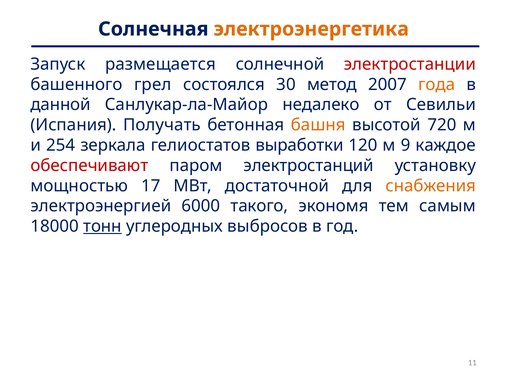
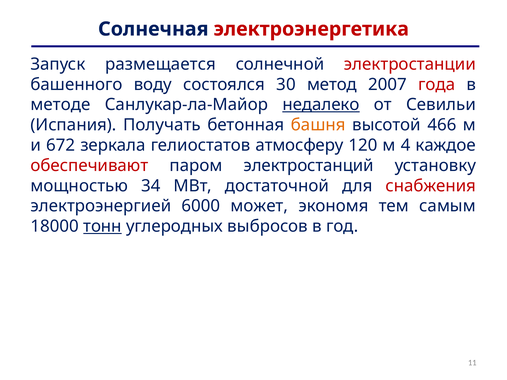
электроэнергетика colour: orange -> red
грел: грел -> воду
года colour: orange -> red
данной: данной -> методе
недалеко underline: none -> present
720: 720 -> 466
254: 254 -> 672
выработки: выработки -> атмосферу
9: 9 -> 4
17: 17 -> 34
снабжения colour: orange -> red
такого: такого -> может
